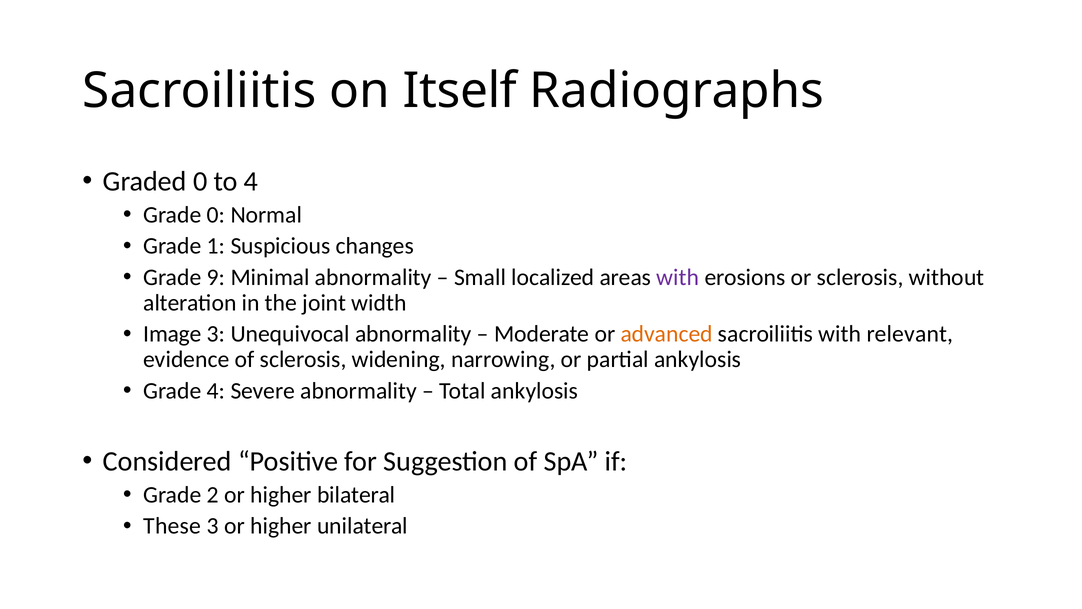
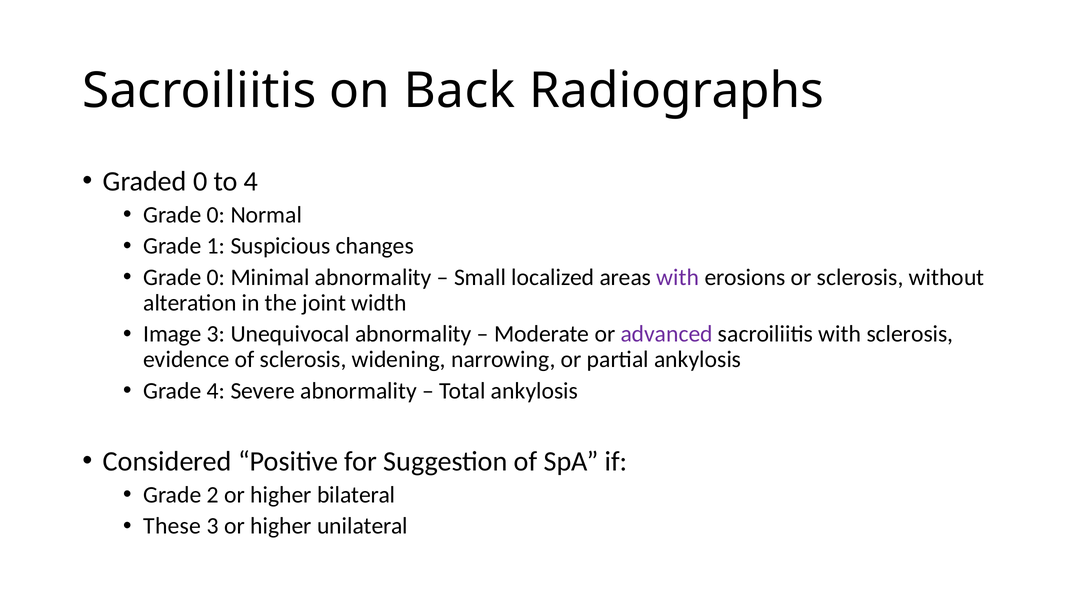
Itself: Itself -> Back
9 at (216, 277): 9 -> 0
advanced colour: orange -> purple
with relevant: relevant -> sclerosis
